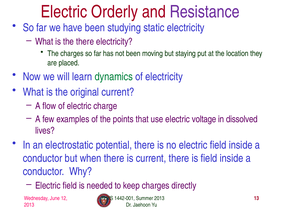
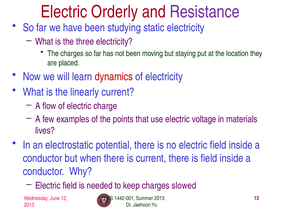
the there: there -> three
dynamics colour: green -> red
original: original -> linearly
dissolved: dissolved -> materials
directly: directly -> slowed
